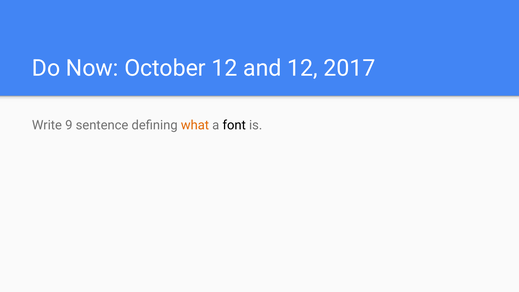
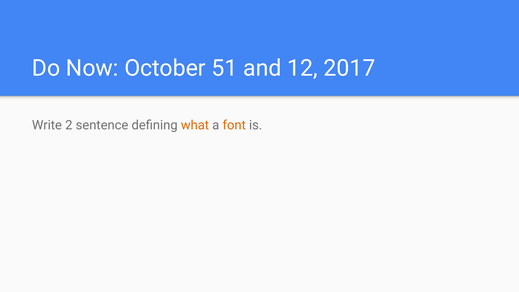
October 12: 12 -> 51
9: 9 -> 2
font colour: black -> orange
